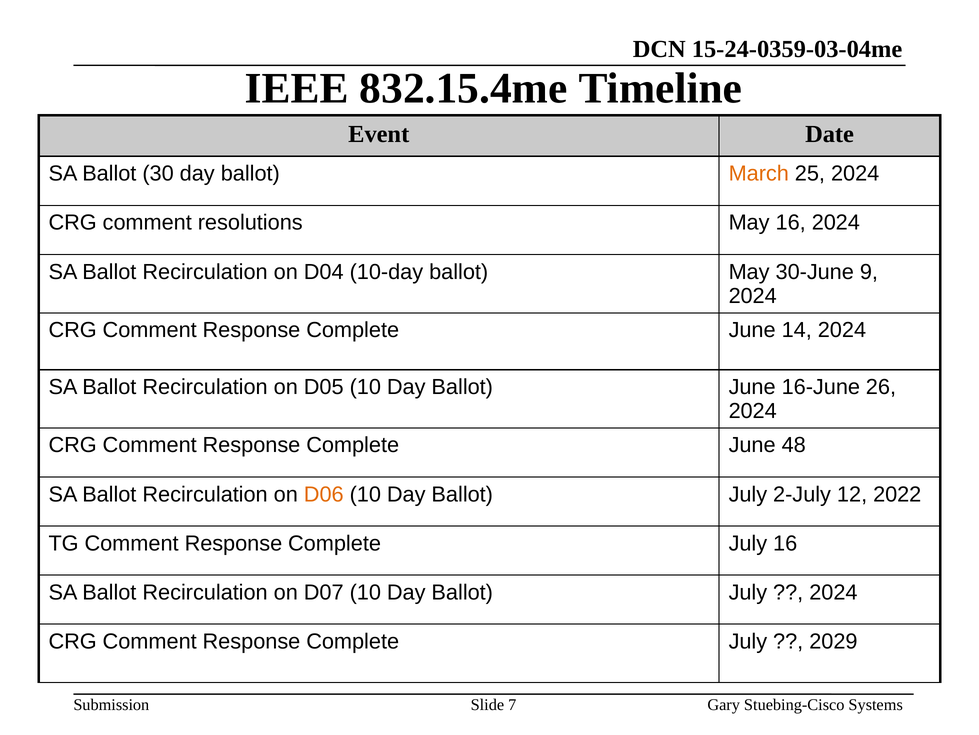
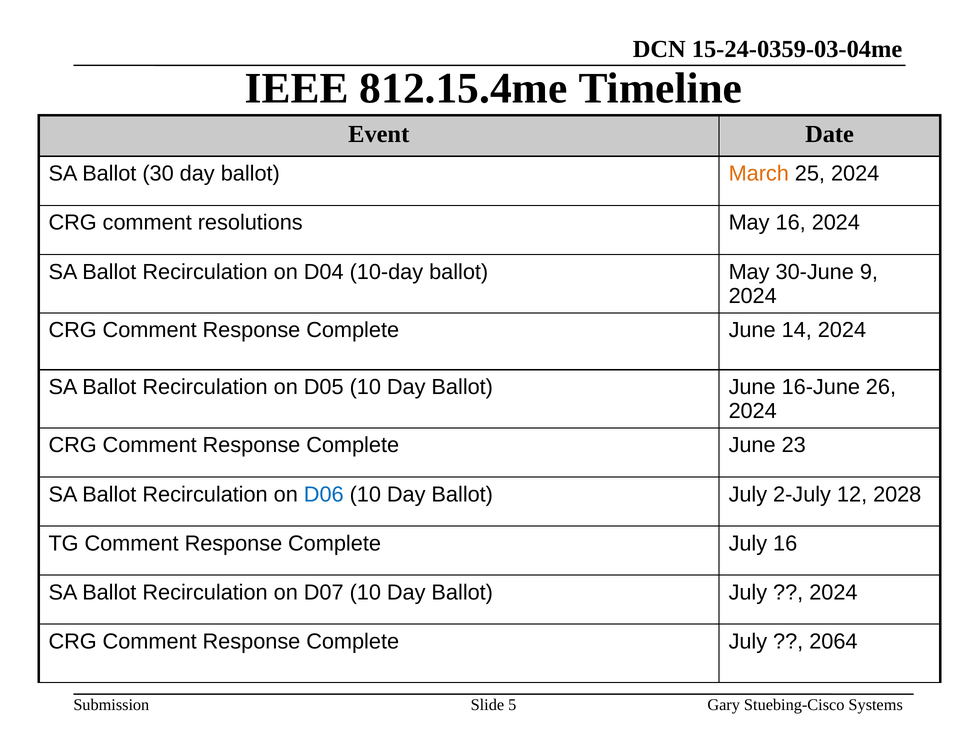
832.15.4me: 832.15.4me -> 812.15.4me
48: 48 -> 23
D06 colour: orange -> blue
2022: 2022 -> 2028
2029: 2029 -> 2064
7: 7 -> 5
